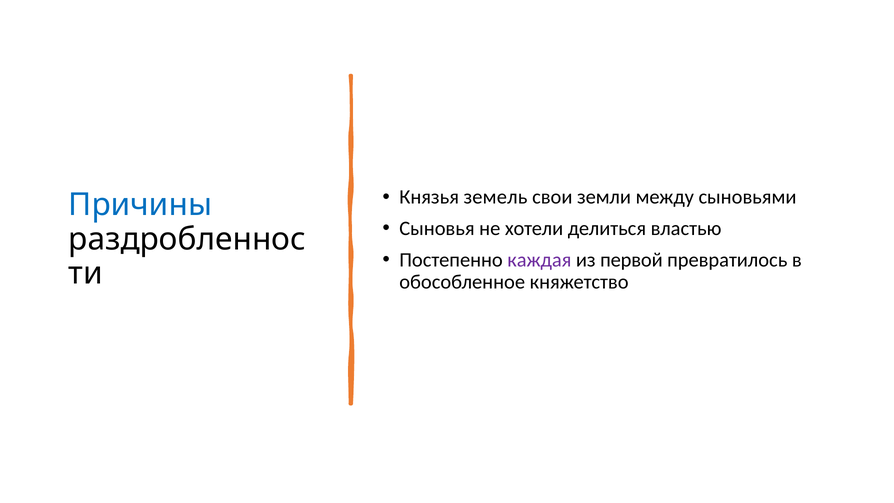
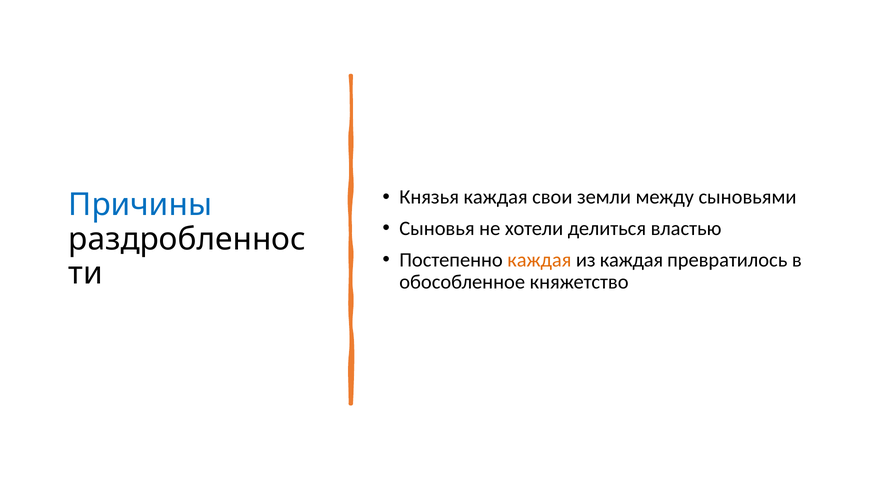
Князья земель: земель -> каждая
каждая at (539, 260) colour: purple -> orange
из первой: первой -> каждая
